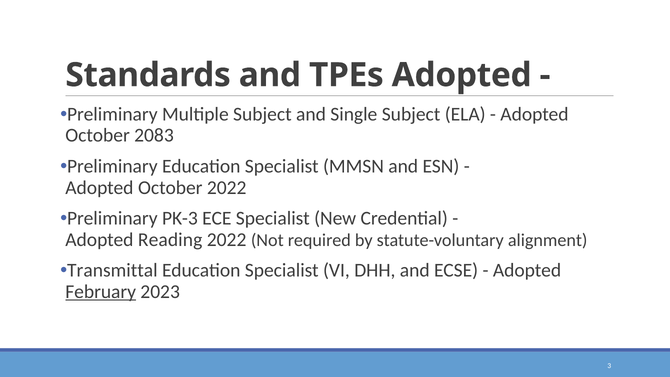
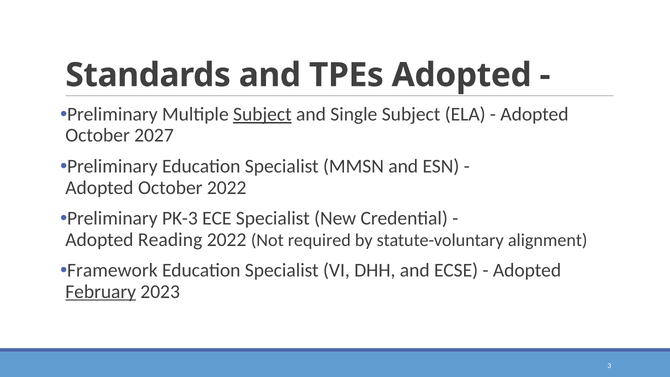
Subject at (262, 114) underline: none -> present
2083: 2083 -> 2027
Transmittal: Transmittal -> Framework
